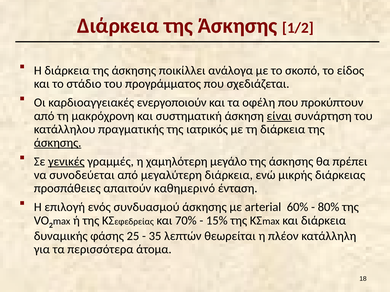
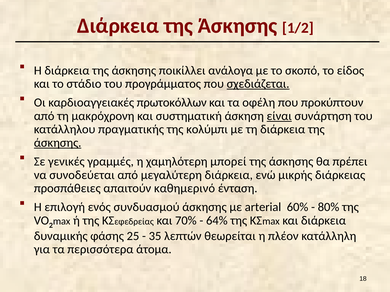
σχεδιάζεται underline: none -> present
ενεργοποιούν: ενεργοποιούν -> πρωτοκόλλων
ιατρικός: ιατρικός -> κολύμπι
γενικές underline: present -> none
μεγάλο: μεγάλο -> μπορεί
15%: 15% -> 64%
